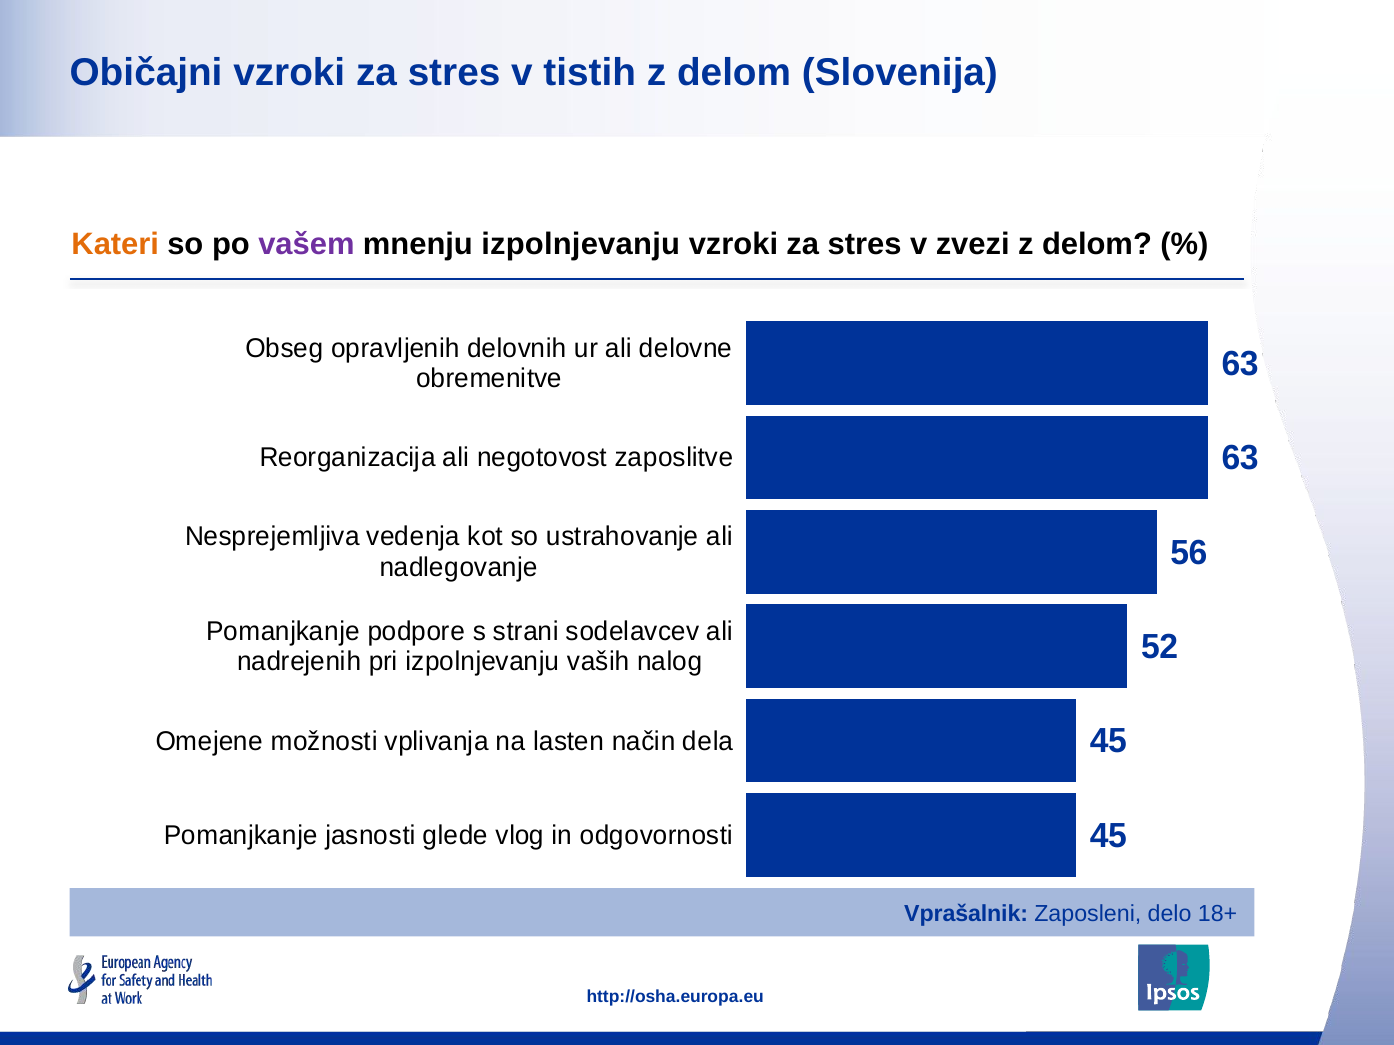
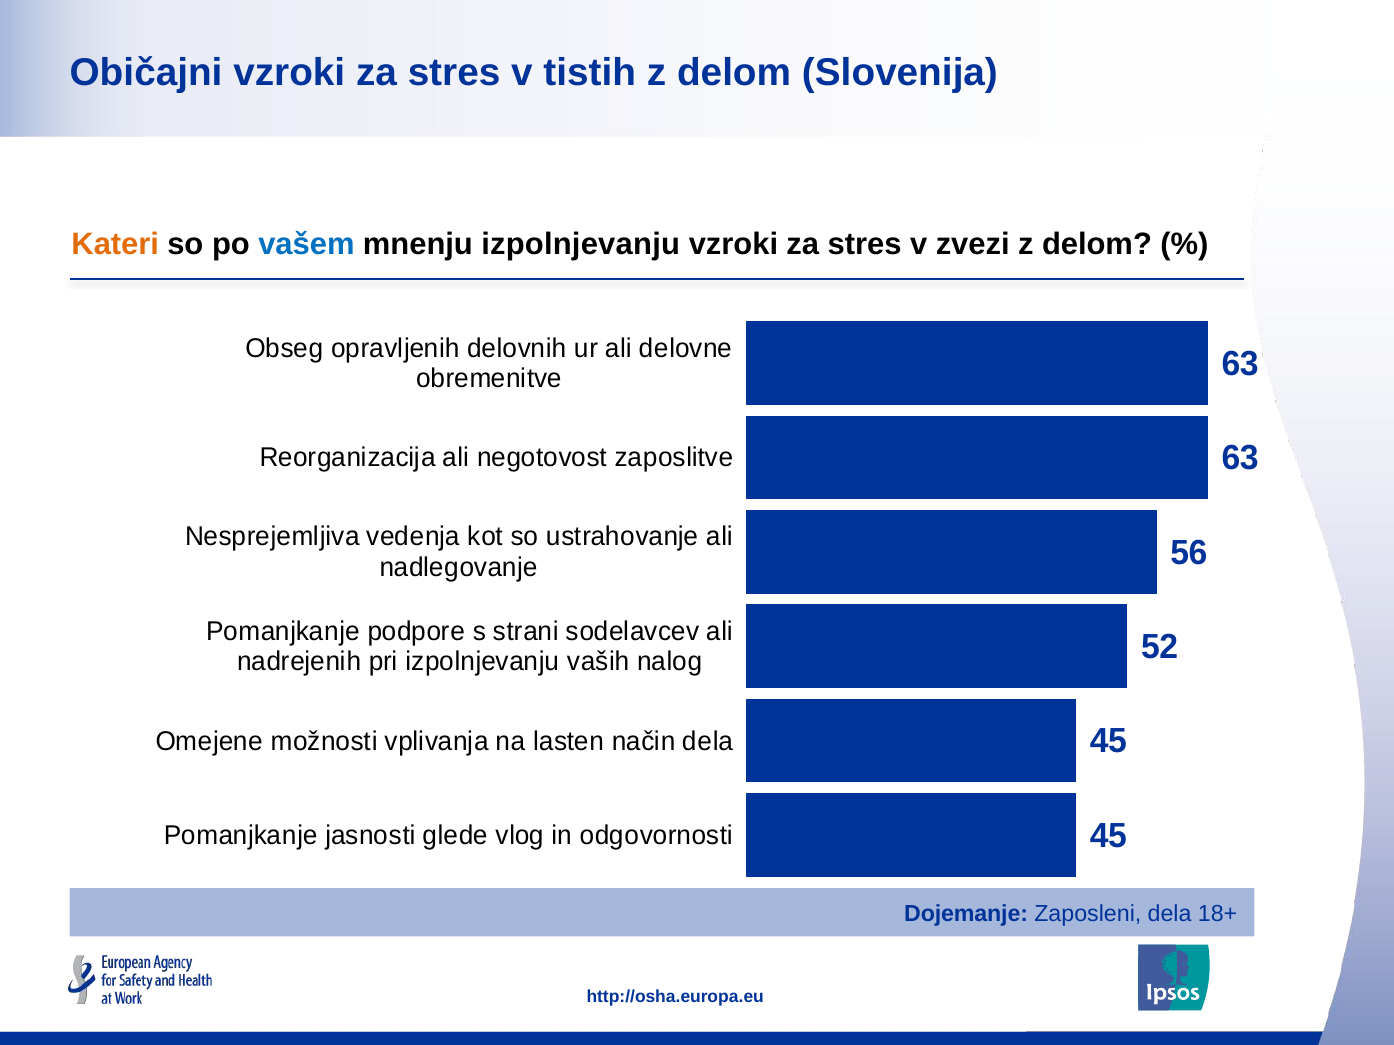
vašem colour: purple -> blue
Vprašalnik: Vprašalnik -> Dojemanje
Zaposleni delo: delo -> dela
